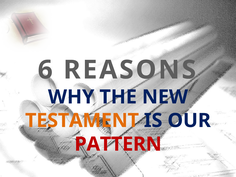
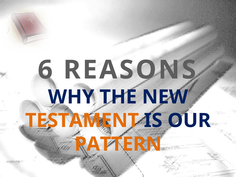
PATTERN colour: red -> orange
